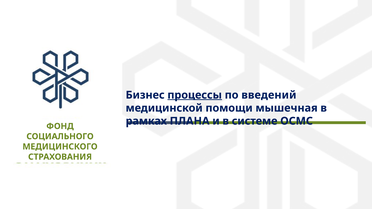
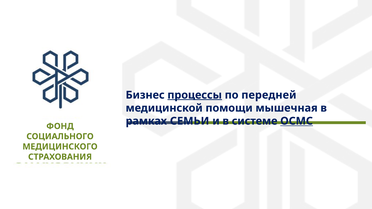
введений: введений -> передней
ПЛАНА: ПЛАНА -> СЕМЬИ
ОСМС underline: none -> present
